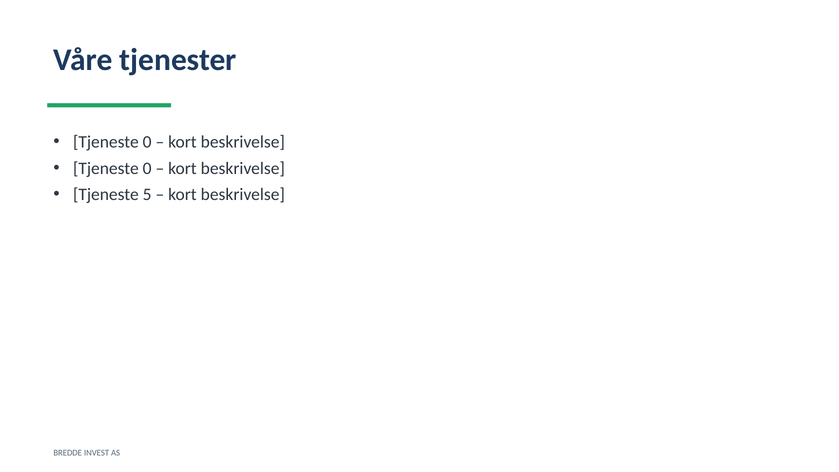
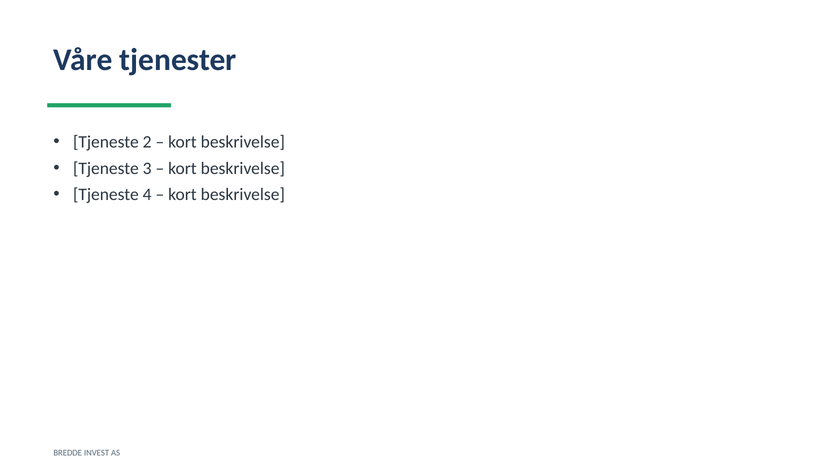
0 at (147, 142): 0 -> 2
0 at (147, 168): 0 -> 3
5: 5 -> 4
